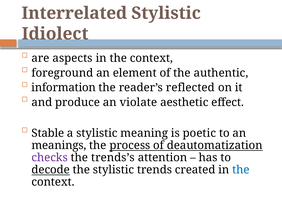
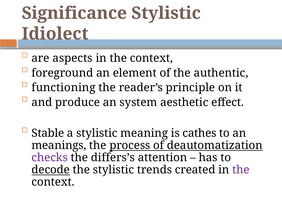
Interrelated: Interrelated -> Significance
information: information -> functioning
reflected: reflected -> principle
violate: violate -> system
poetic: poetic -> cathes
trends’s: trends’s -> differs’s
the at (241, 170) colour: blue -> purple
